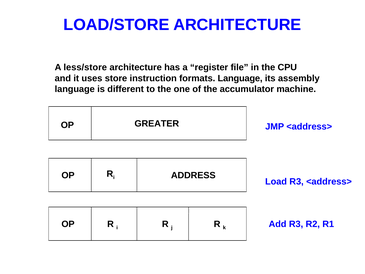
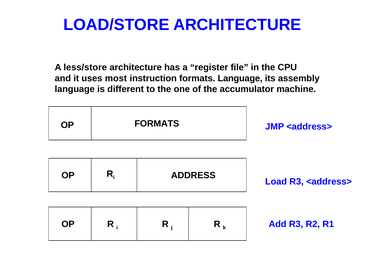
store: store -> most
GREATER at (157, 124): GREATER -> FORMATS
